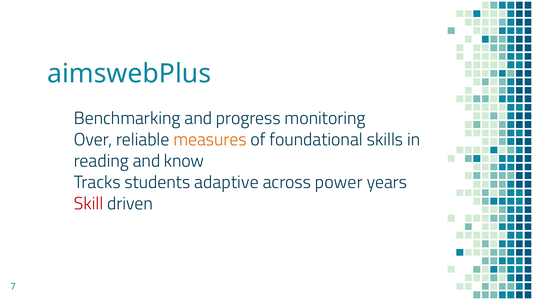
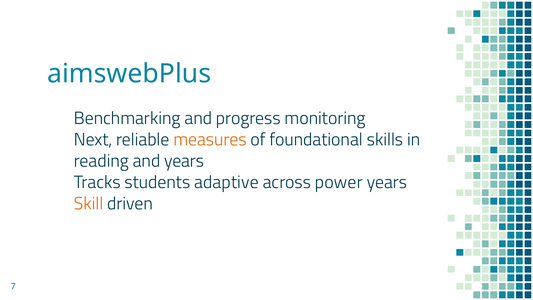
Over: Over -> Next
and know: know -> years
Skill colour: red -> orange
